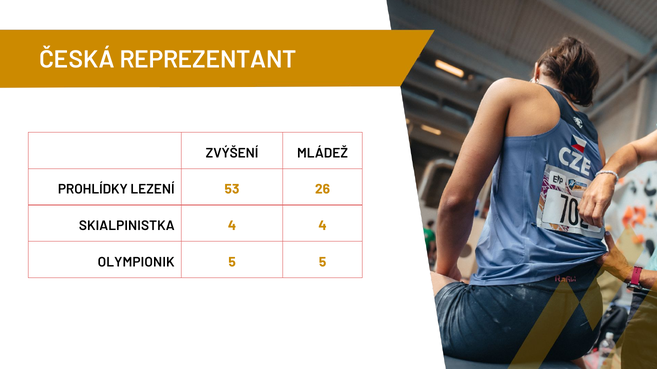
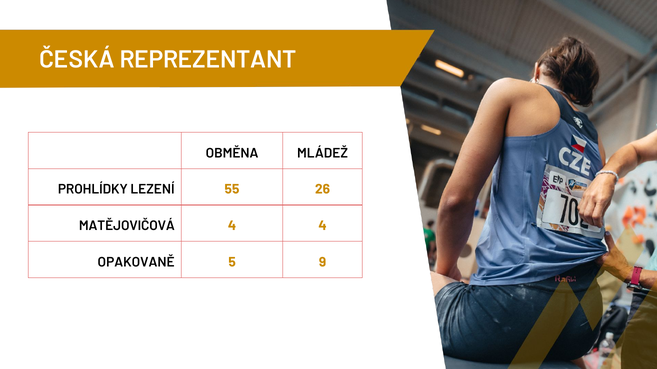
ZVÝŠENÍ: ZVÝŠENÍ -> OBMĚNA
53: 53 -> 55
SKIALPINISTKA: SKIALPINISTKA -> MATĚJOVIČOVÁ
OLYMPIONIK: OLYMPIONIK -> OPAKOVANĚ
5 5: 5 -> 9
